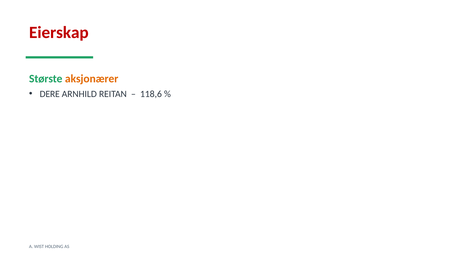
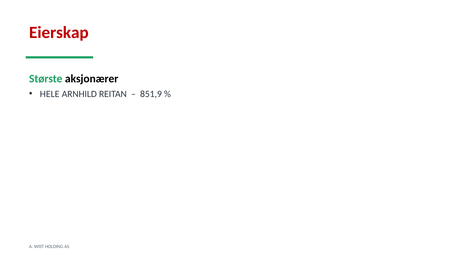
aksjonærer colour: orange -> black
DERE: DERE -> HELE
118,6: 118,6 -> 851,9
